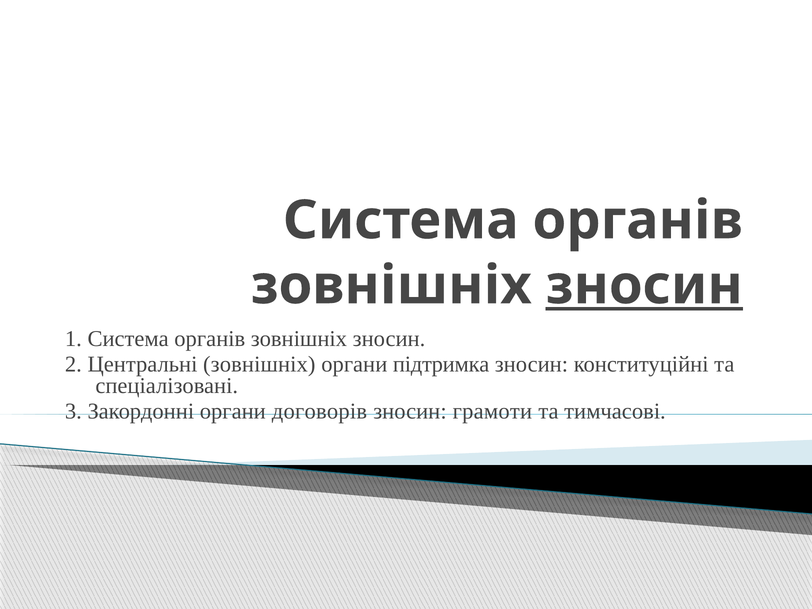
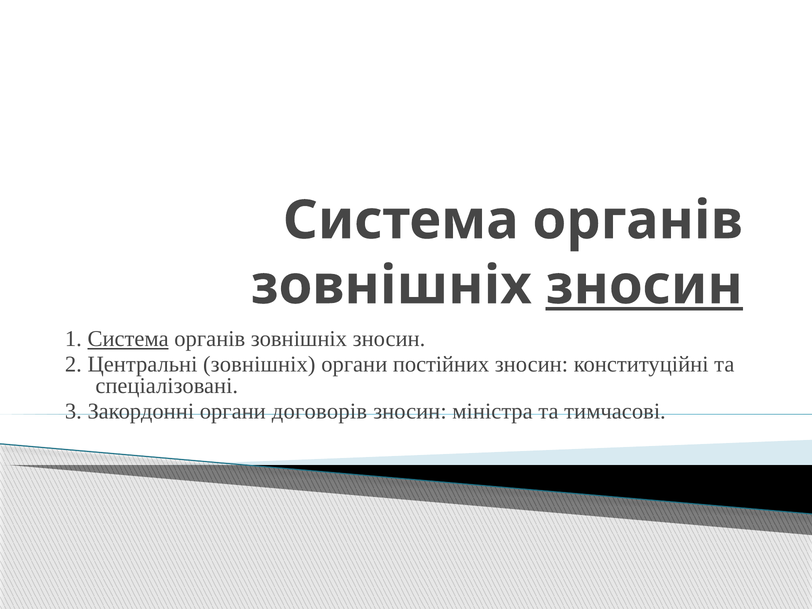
Система at (128, 339) underline: none -> present
підтримка: підтримка -> постійних
грамоти: грамоти -> міністра
